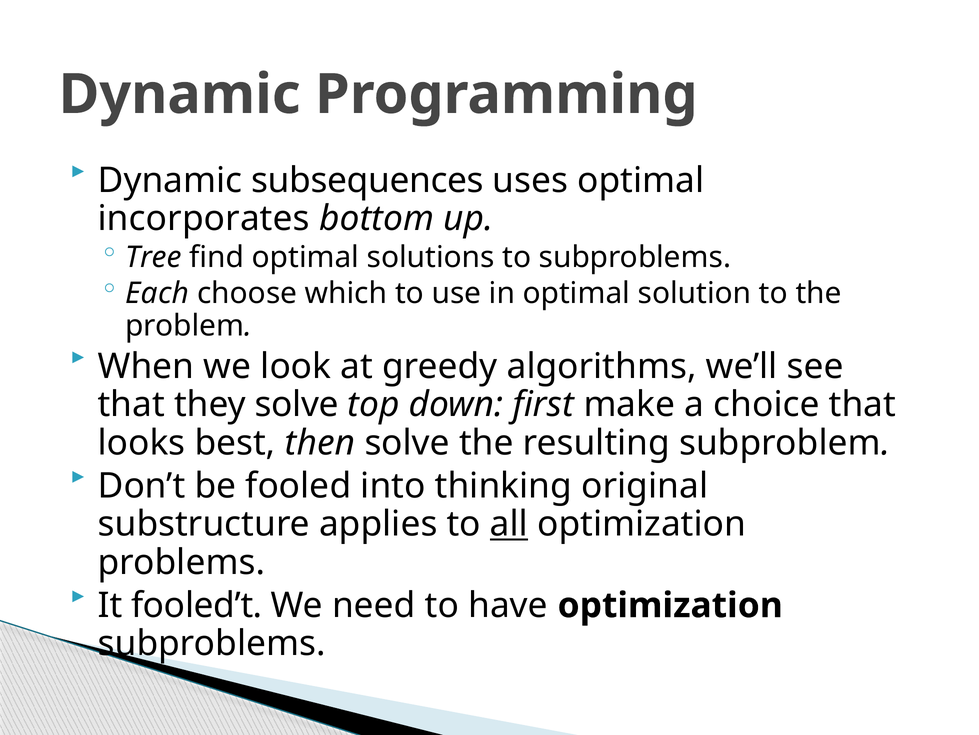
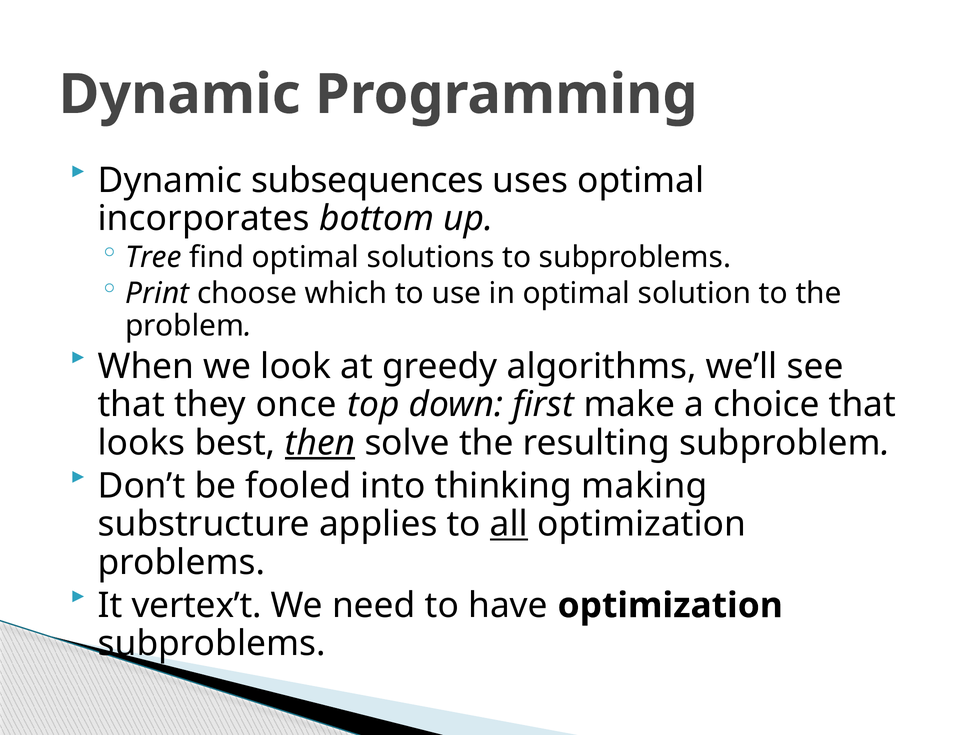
Each: Each -> Print
they solve: solve -> once
then underline: none -> present
original: original -> making
fooled’t: fooled’t -> vertex’t
